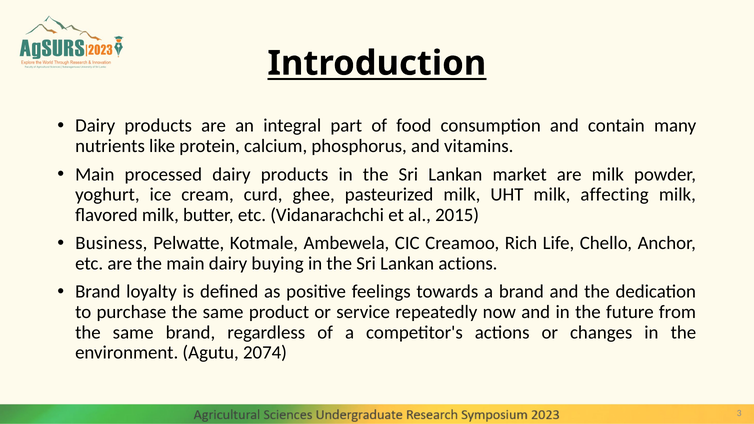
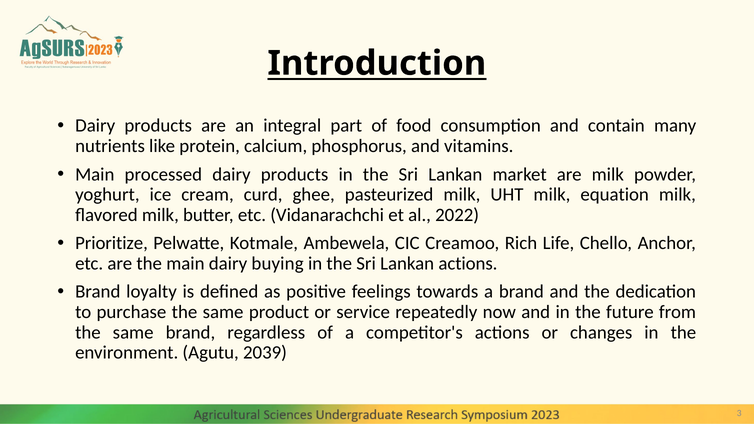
affecting: affecting -> equation
2015: 2015 -> 2022
Business: Business -> Prioritize
2074: 2074 -> 2039
